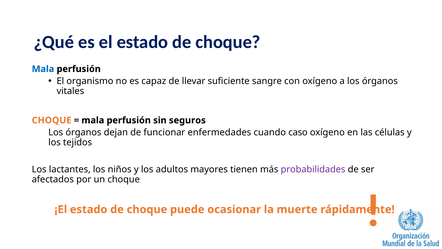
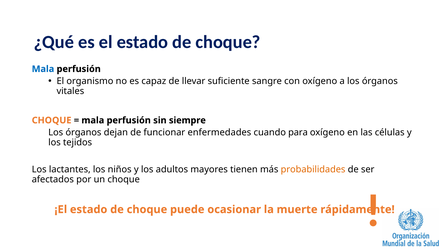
seguros: seguros -> siempre
caso: caso -> para
probabilidades colour: purple -> orange
